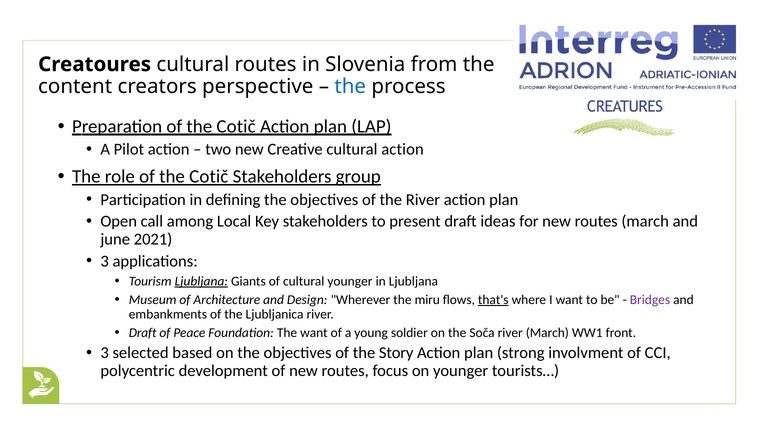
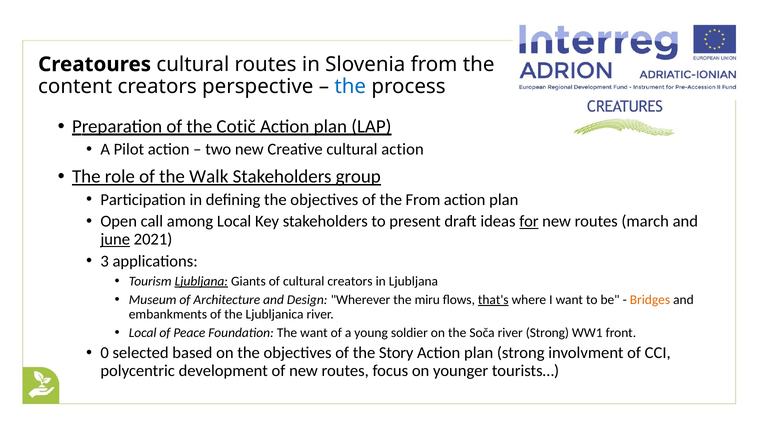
role of the Cotič: Cotič -> Walk
the River: River -> From
for underline: none -> present
june underline: none -> present
cultural younger: younger -> creators
Bridges colour: purple -> orange
Draft at (143, 333): Draft -> Local
river March: March -> Strong
3 at (105, 353): 3 -> 0
